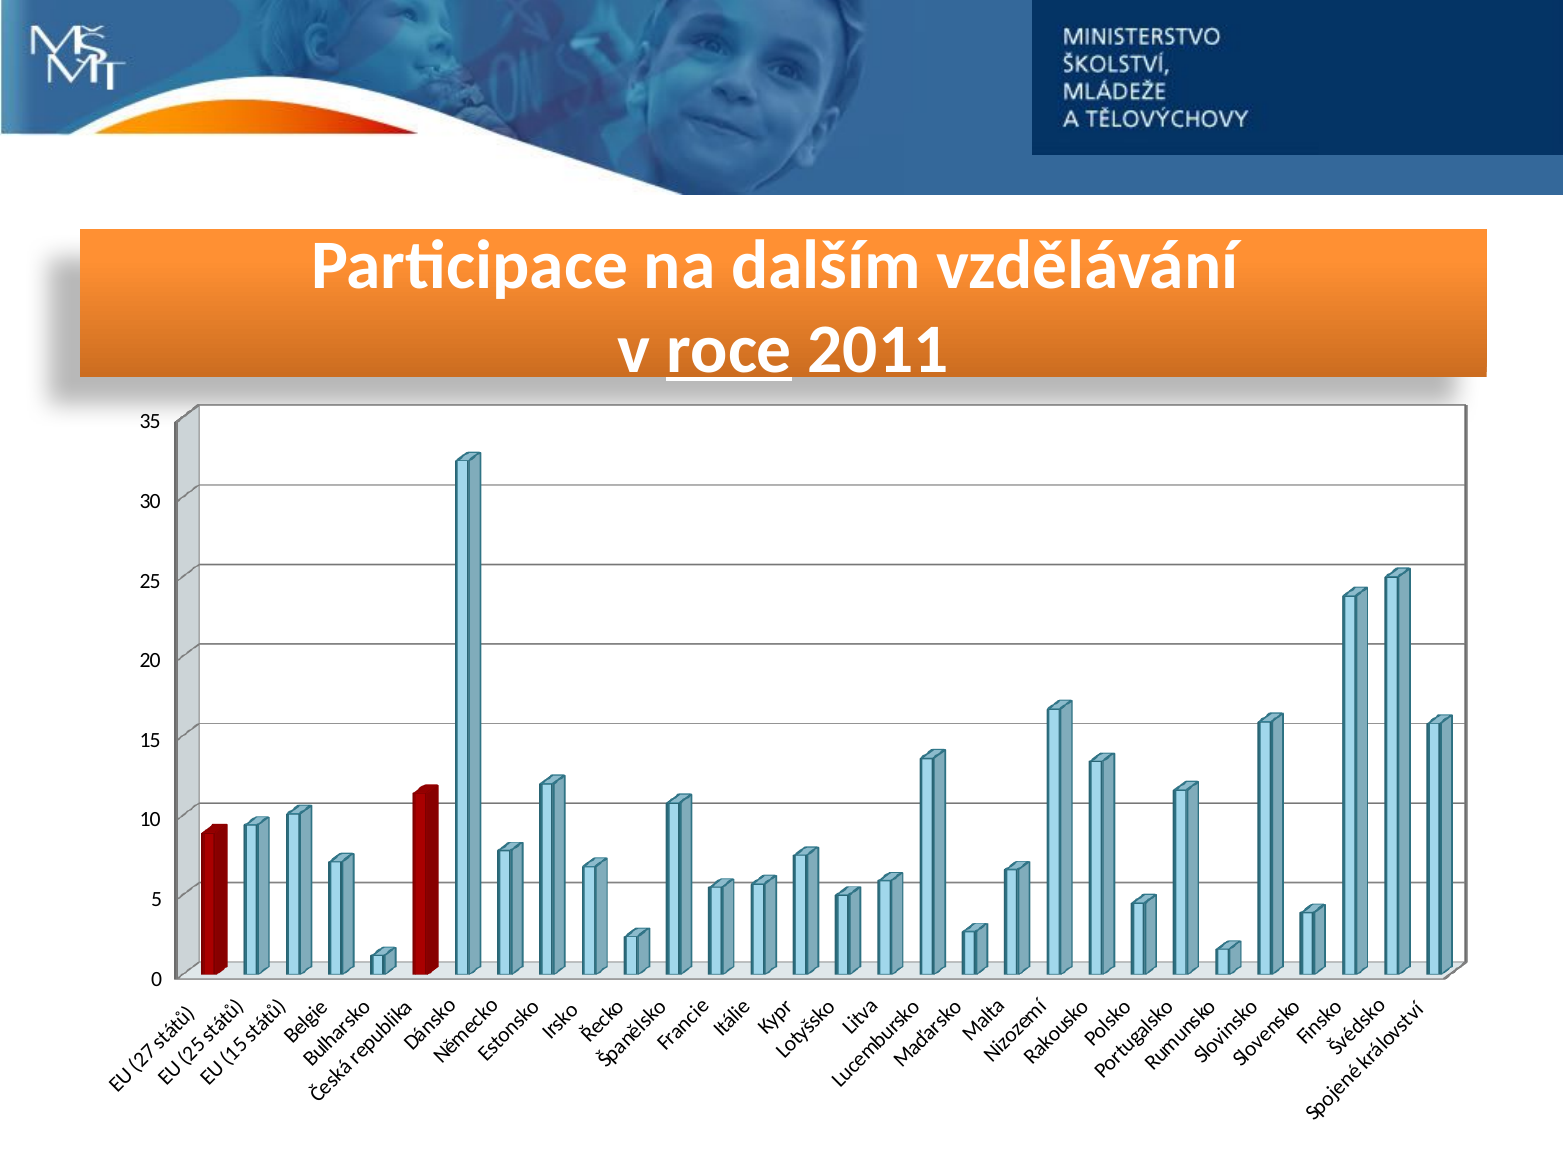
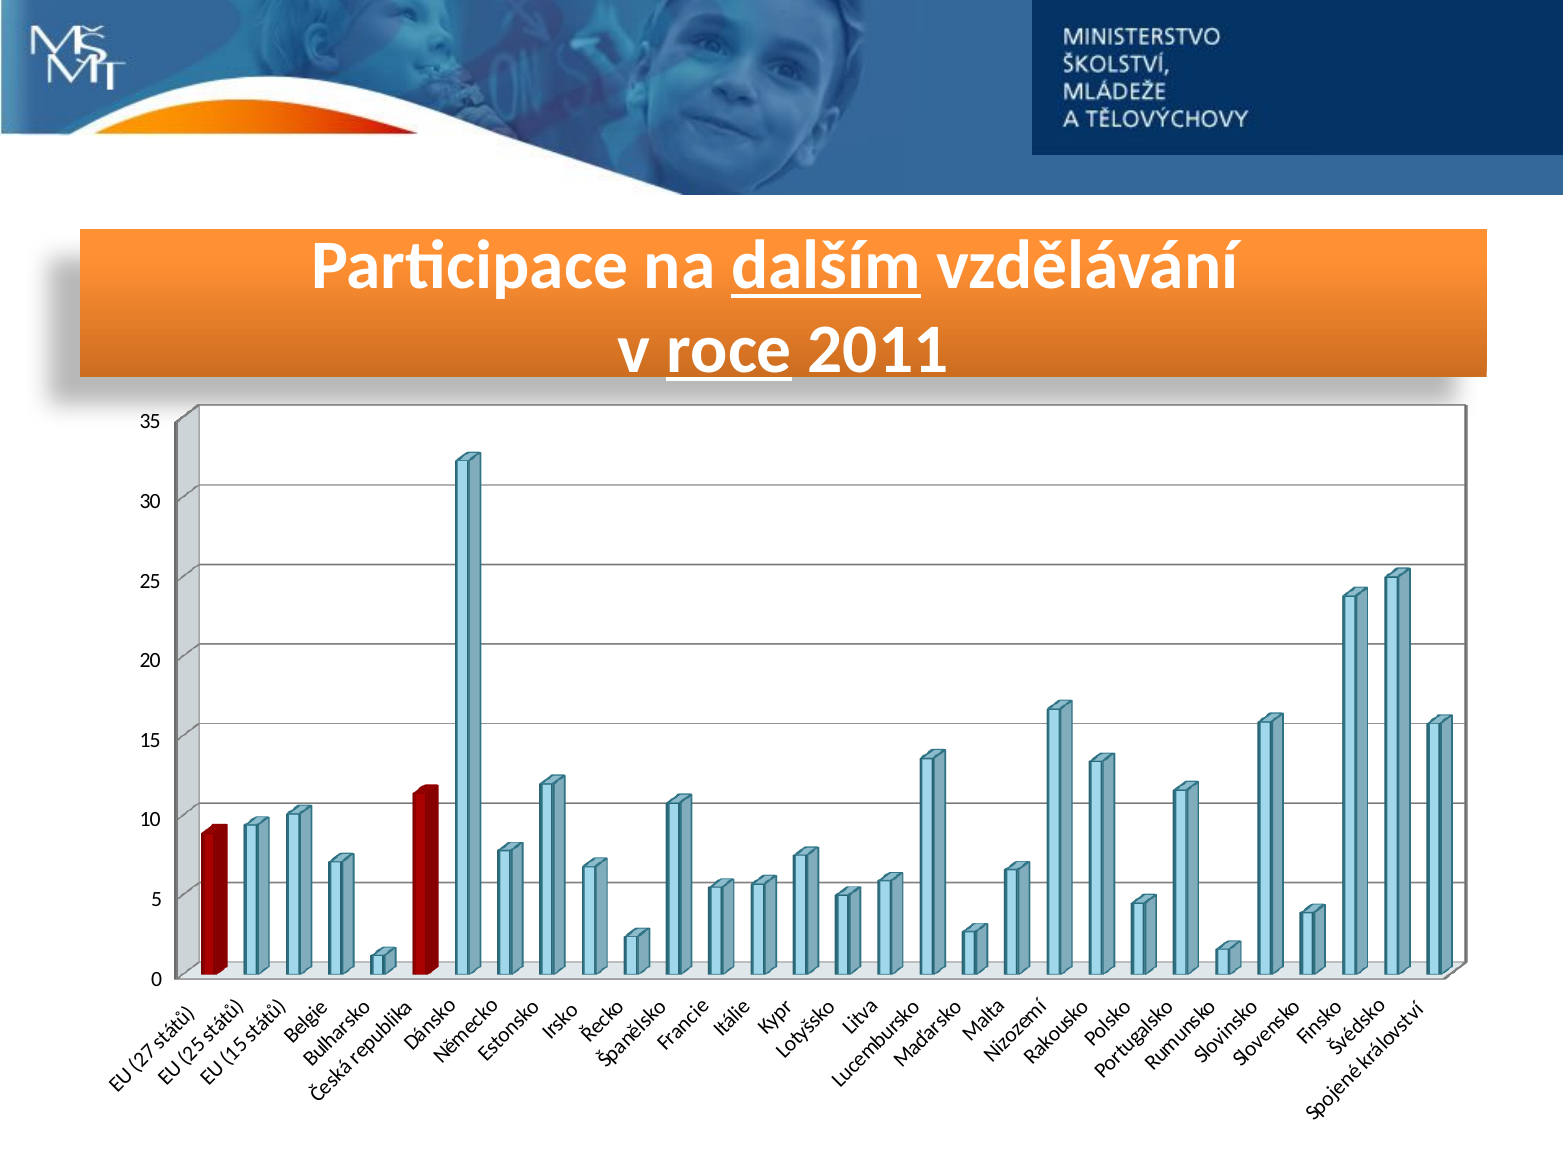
dalším underline: none -> present
